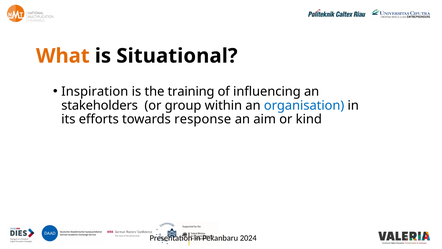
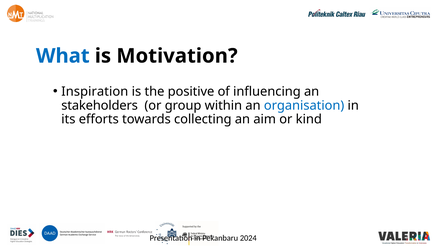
What colour: orange -> blue
Situational: Situational -> Motivation
training: training -> positive
response: response -> collecting
